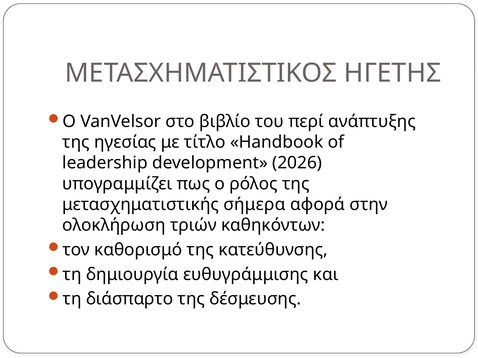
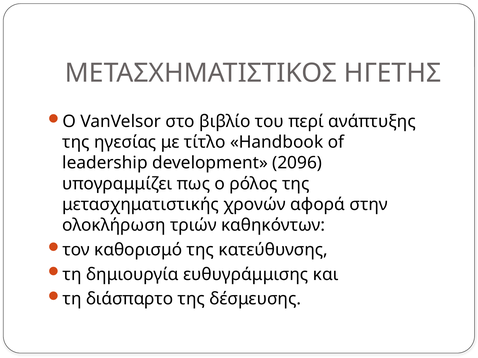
2026: 2026 -> 2096
σήμερα: σήμερα -> χρονών
